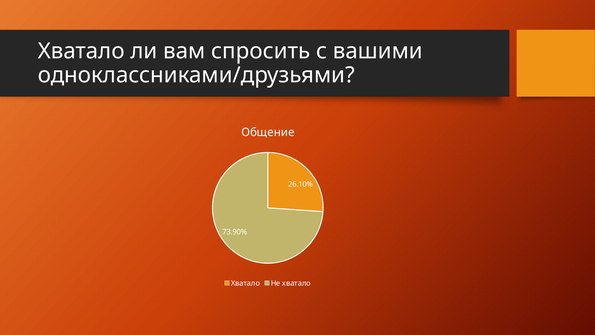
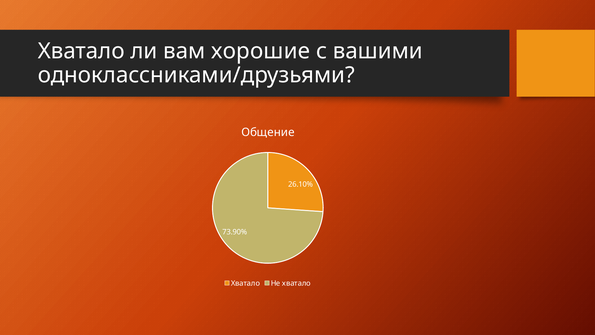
спросить: спросить -> хорошие
